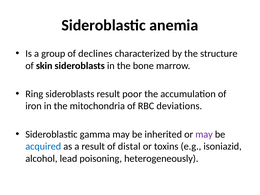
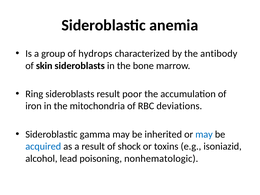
declines: declines -> hydrops
structure: structure -> antibody
may at (204, 134) colour: purple -> blue
distal: distal -> shock
heterogeneously: heterogeneously -> nonhematologic
